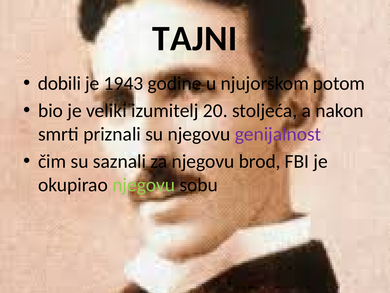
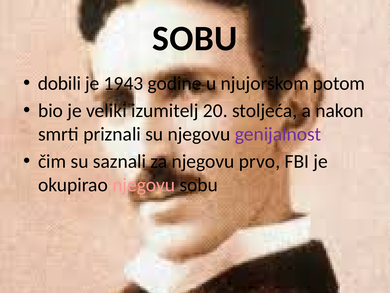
TAJNI at (195, 39): TAJNI -> SOBU
brod: brod -> prvo
njegovu at (144, 185) colour: light green -> pink
